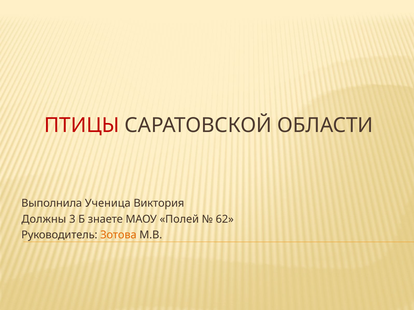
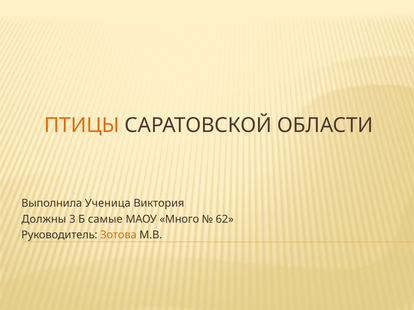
ПТИЦЫ colour: red -> orange
знаете: знаете -> самые
Полей: Полей -> Много
